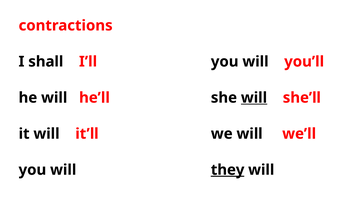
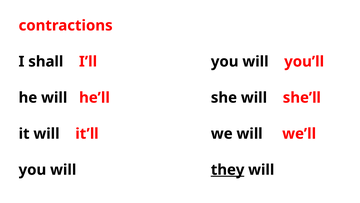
will at (254, 97) underline: present -> none
